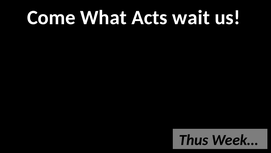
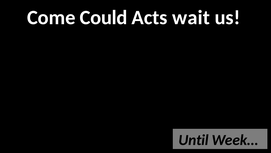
What: What -> Could
Thus: Thus -> Until
